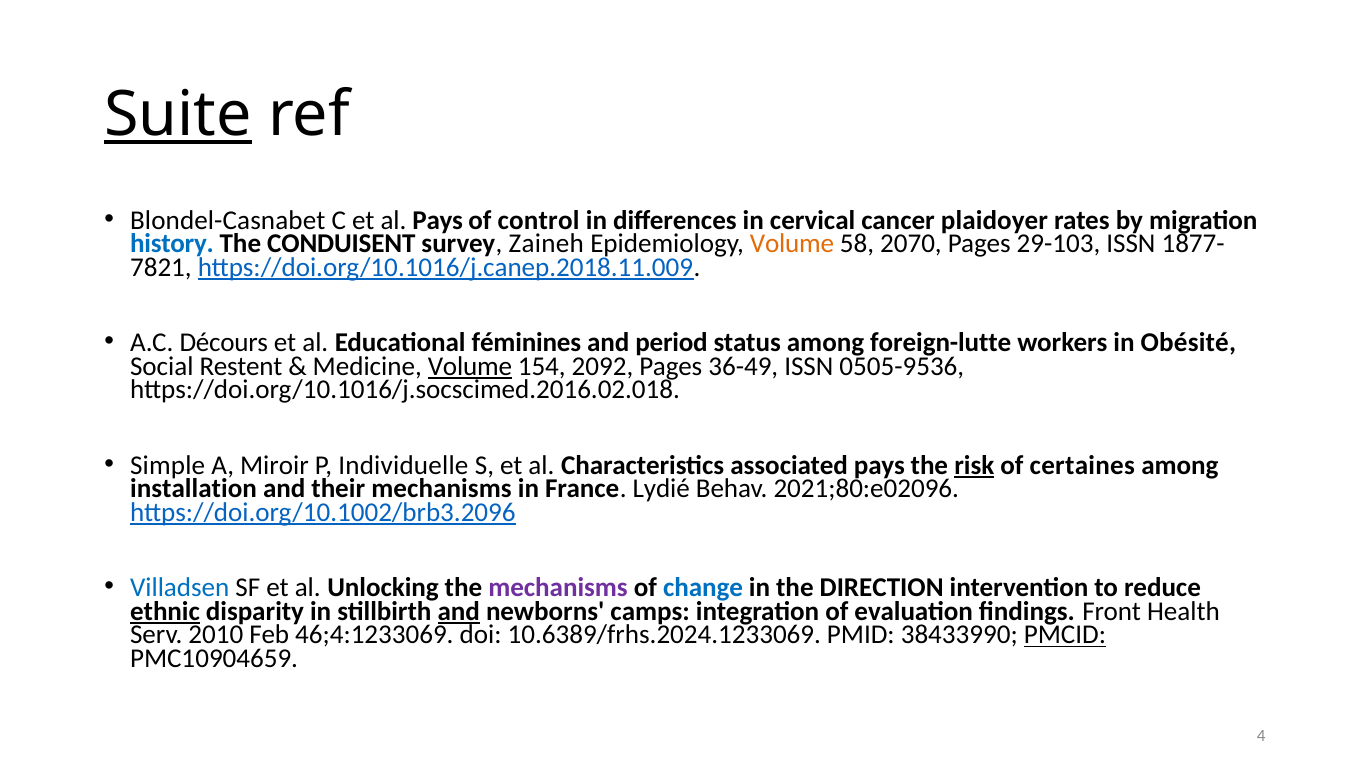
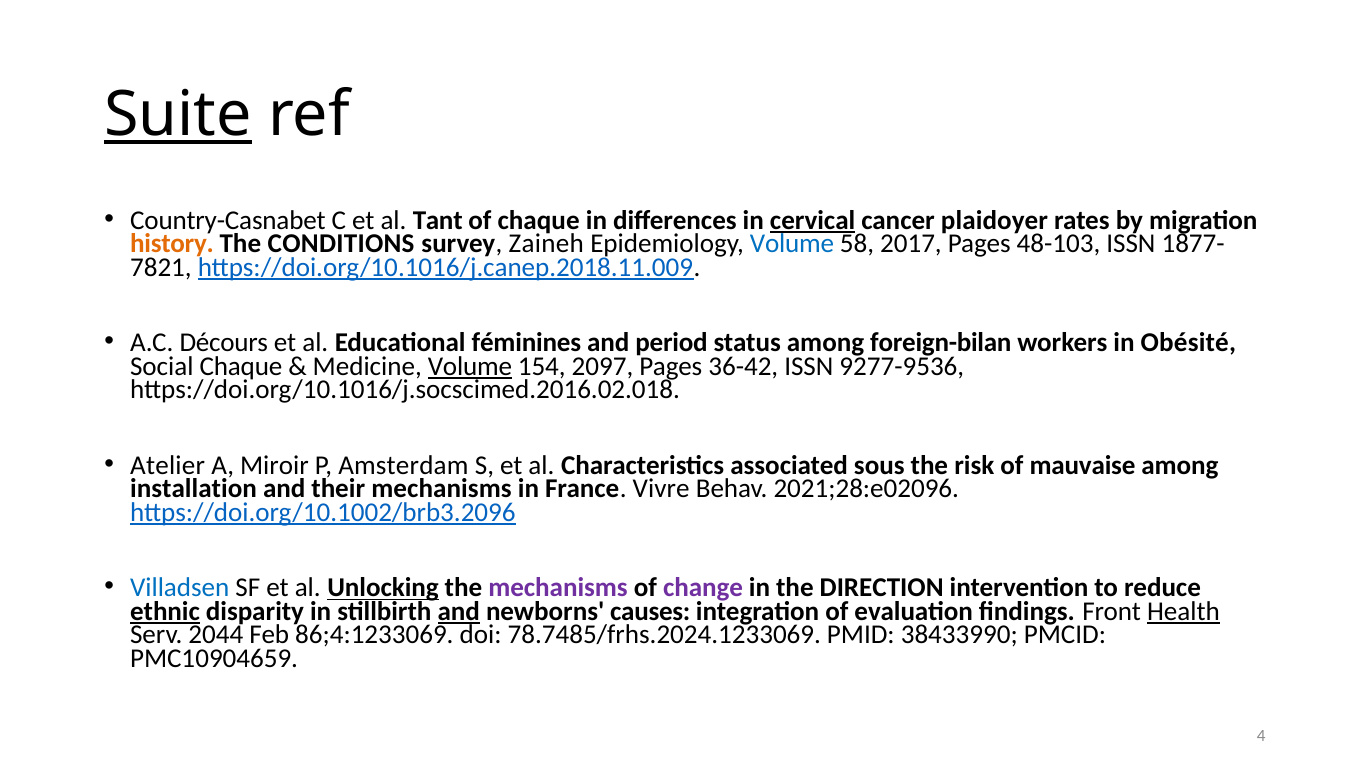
Blondel-Casnabet: Blondel-Casnabet -> Country-Casnabet
al Pays: Pays -> Tant
of control: control -> chaque
cervical underline: none -> present
history colour: blue -> orange
CONDUISENT: CONDUISENT -> CONDITIONS
Volume at (792, 243) colour: orange -> blue
2070: 2070 -> 2017
29-103: 29-103 -> 48-103
foreign-lutte: foreign-lutte -> foreign-bilan
Social Restent: Restent -> Chaque
2092: 2092 -> 2097
36-49: 36-49 -> 36-42
0505-9536: 0505-9536 -> 9277-9536
Simple: Simple -> Atelier
Individuelle: Individuelle -> Amsterdam
associated pays: pays -> sous
risk underline: present -> none
certaines: certaines -> mauvaise
Lydié: Lydié -> Vivre
2021;80:e02096: 2021;80:e02096 -> 2021;28:e02096
Unlocking underline: none -> present
change colour: blue -> purple
camps: camps -> causes
Health underline: none -> present
2010: 2010 -> 2044
46;4:1233069: 46;4:1233069 -> 86;4:1233069
10.6389/frhs.2024.1233069: 10.6389/frhs.2024.1233069 -> 78.7485/frhs.2024.1233069
PMCID underline: present -> none
